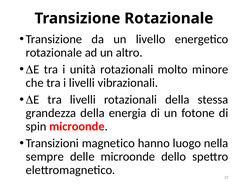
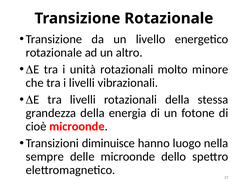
spin: spin -> cioè
magnetico: magnetico -> diminuisce
